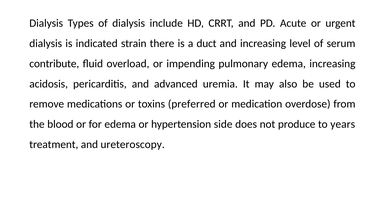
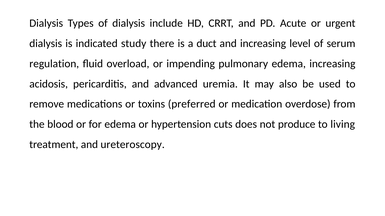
strain: strain -> study
contribute: contribute -> regulation
side: side -> cuts
years: years -> living
